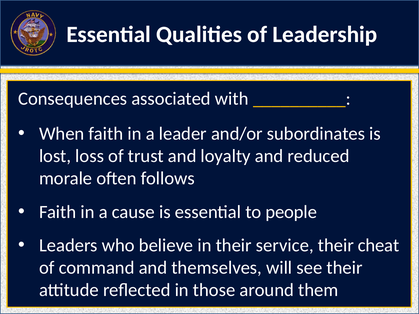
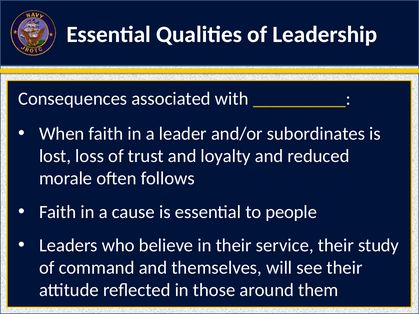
cheat: cheat -> study
